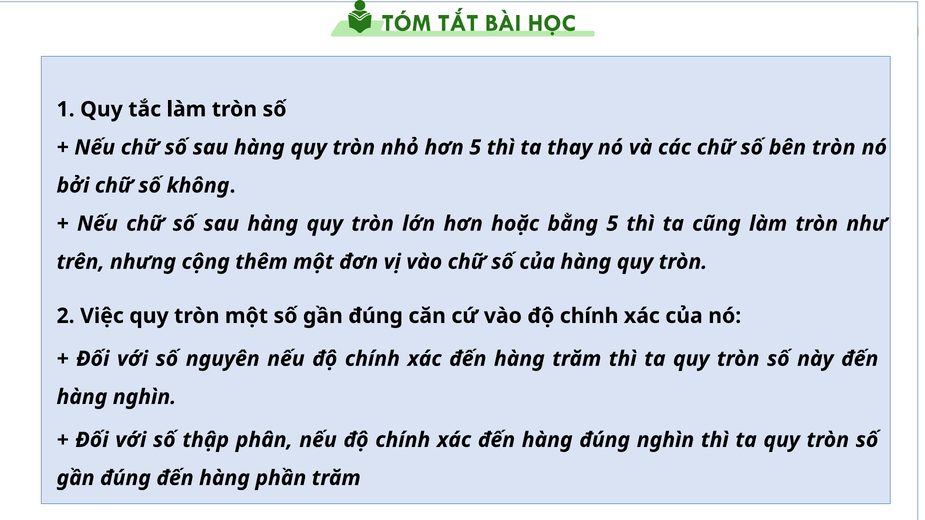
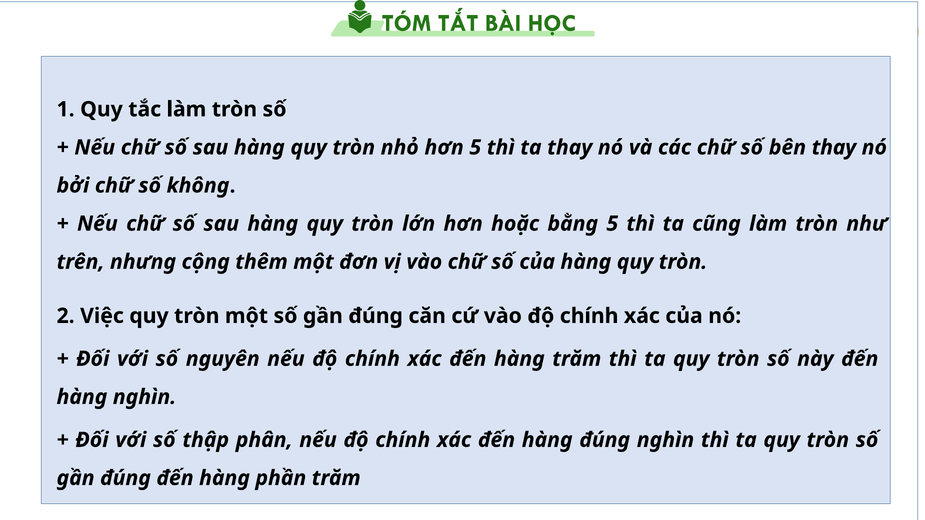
bên tròn: tròn -> thay
